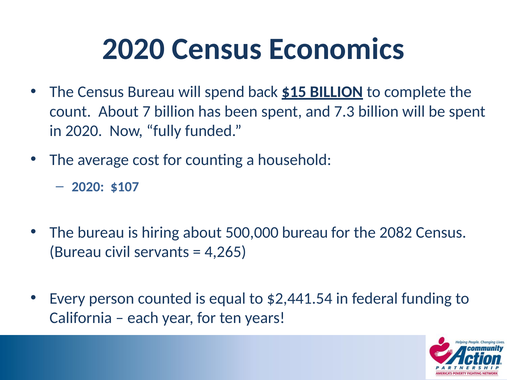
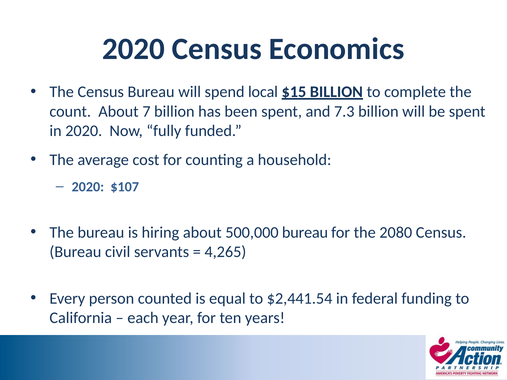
back: back -> local
2082: 2082 -> 2080
